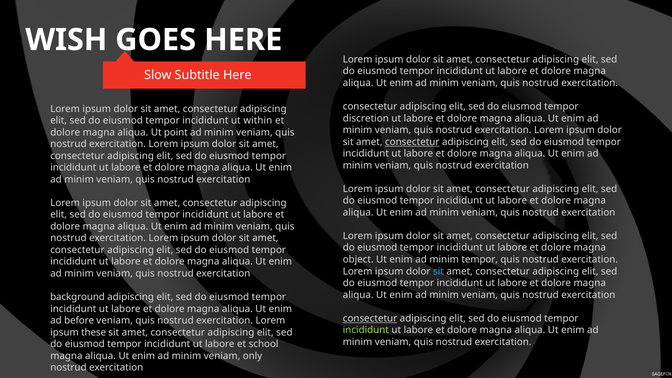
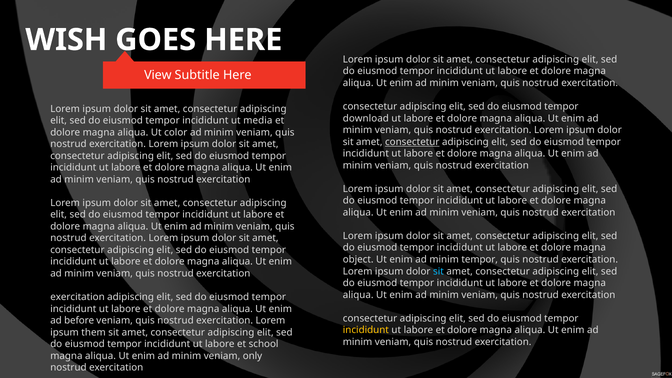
Slow: Slow -> View
discretion: discretion -> download
within: within -> media
point: point -> color
background at (78, 297): background -> exercitation
consectetur at (370, 318) underline: present -> none
incididunt at (366, 330) colour: light green -> yellow
these: these -> them
